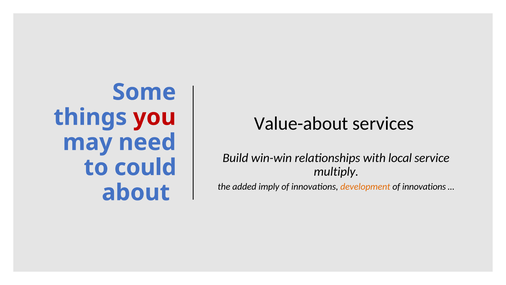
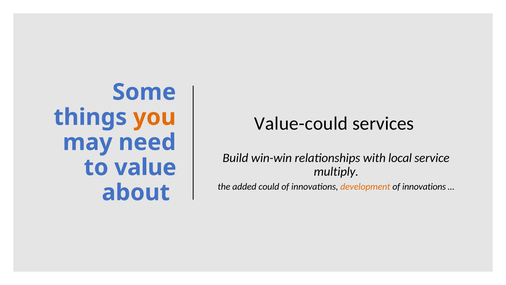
you colour: red -> orange
Value-about: Value-about -> Value-could
could: could -> value
imply: imply -> could
